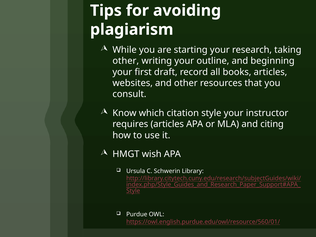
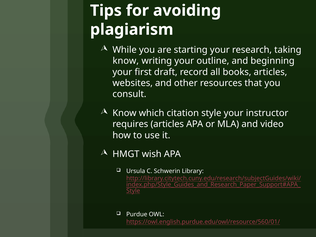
other at (126, 61): other -> know
citing: citing -> video
